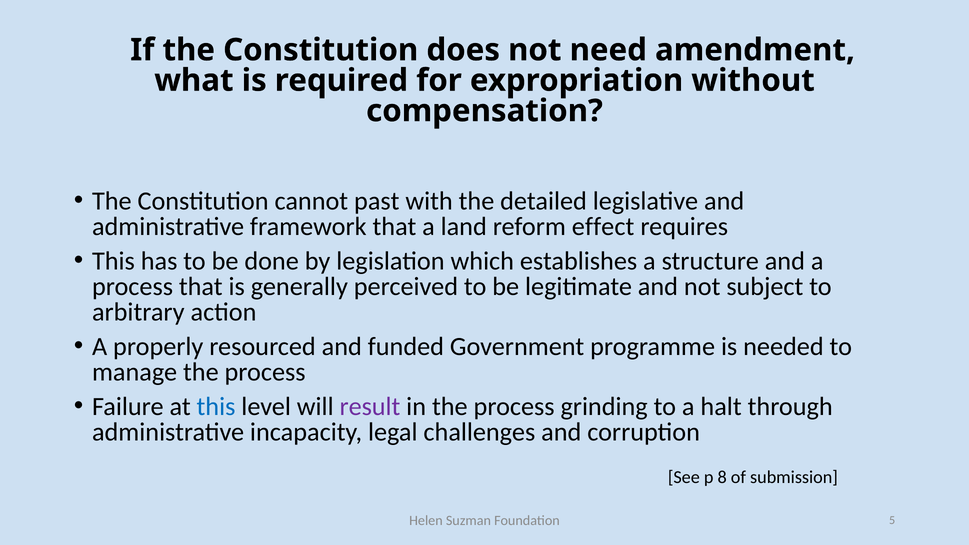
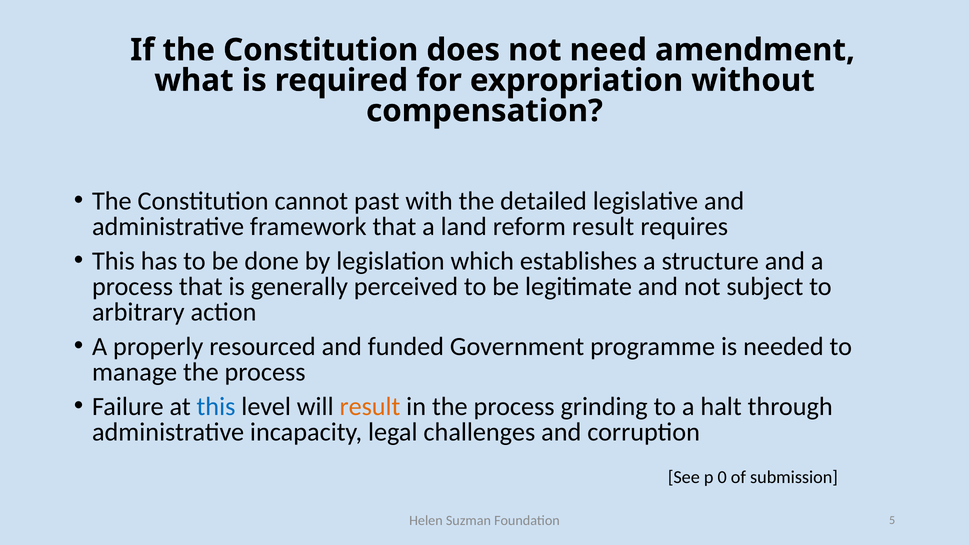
reform effect: effect -> result
result at (370, 407) colour: purple -> orange
8: 8 -> 0
